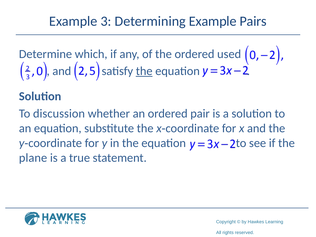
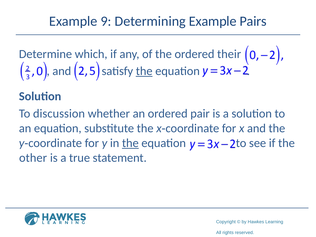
3: 3 -> 9
used: used -> their
the at (130, 143) underline: none -> present
plane: plane -> other
